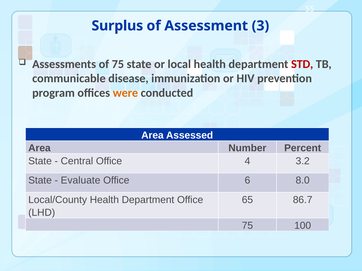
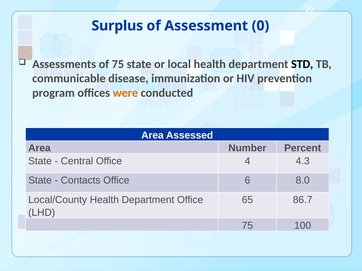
3: 3 -> 0
STD colour: red -> black
3.2: 3.2 -> 4.3
Evaluate: Evaluate -> Contacts
